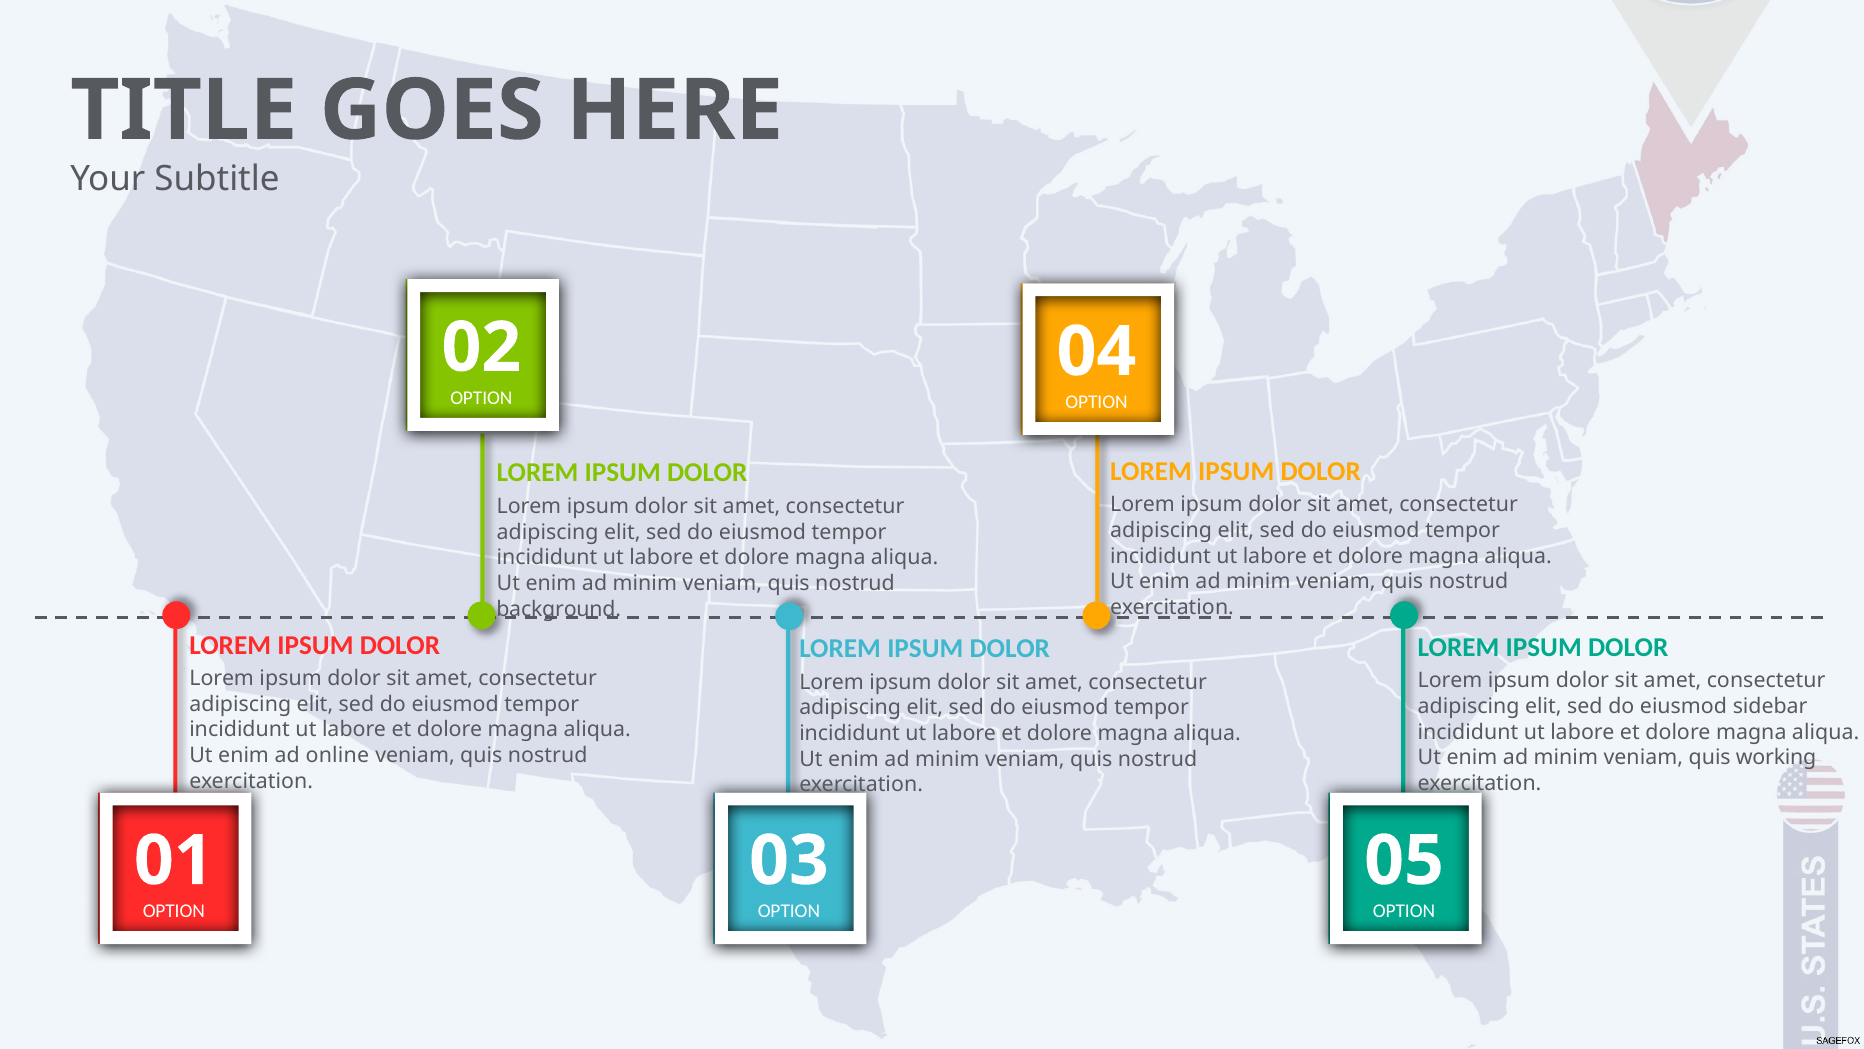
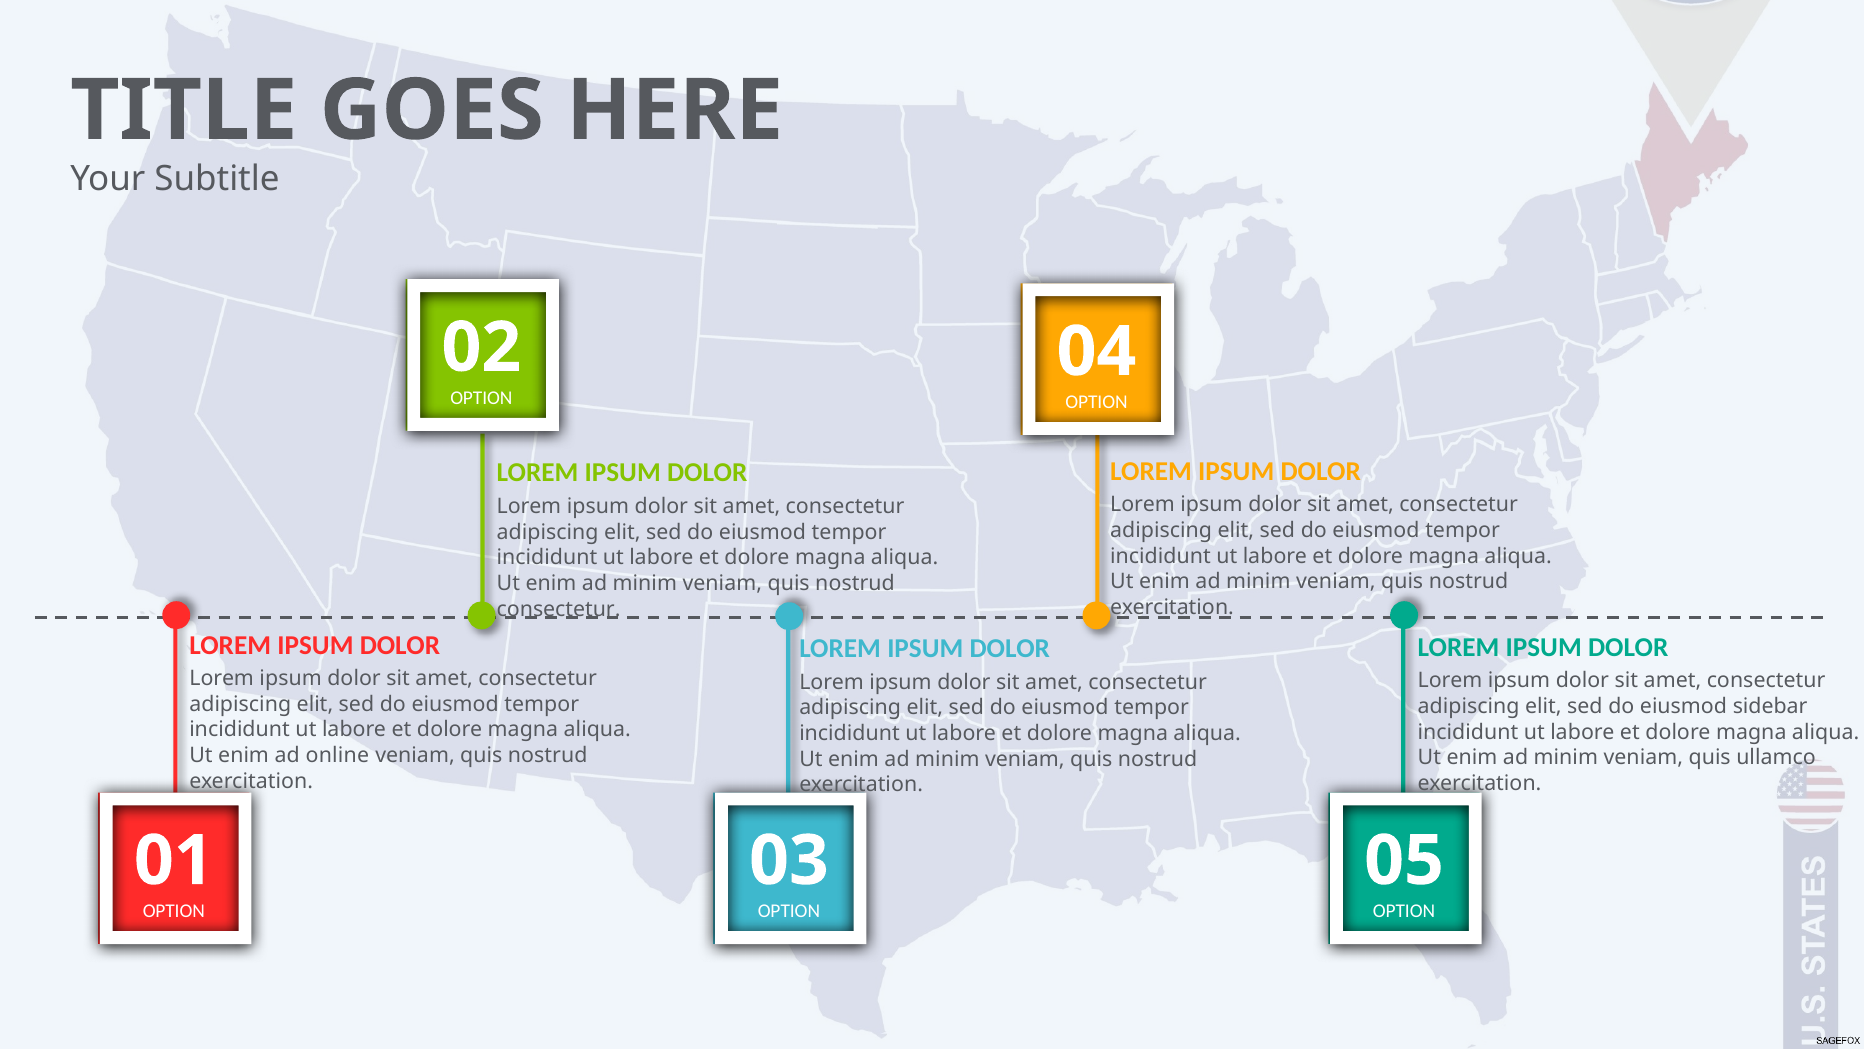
background at (559, 609): background -> consectetur
working: working -> ullamco
